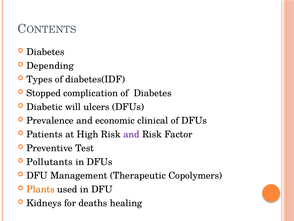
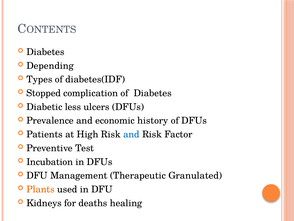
will: will -> less
clinical: clinical -> history
and at (131, 134) colour: purple -> blue
Pollutants: Pollutants -> Incubation
Copolymers: Copolymers -> Granulated
